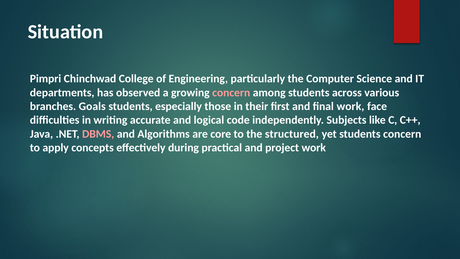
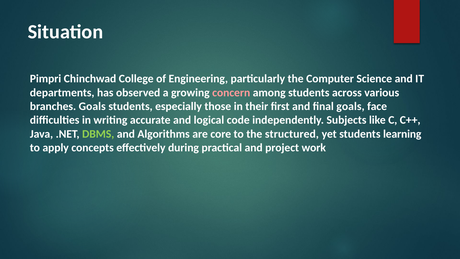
final work: work -> goals
DBMS colour: pink -> light green
students concern: concern -> learning
